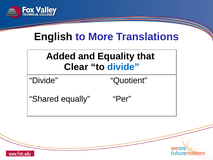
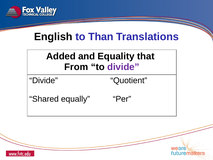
More: More -> Than
Clear: Clear -> From
divide at (123, 67) colour: blue -> purple
